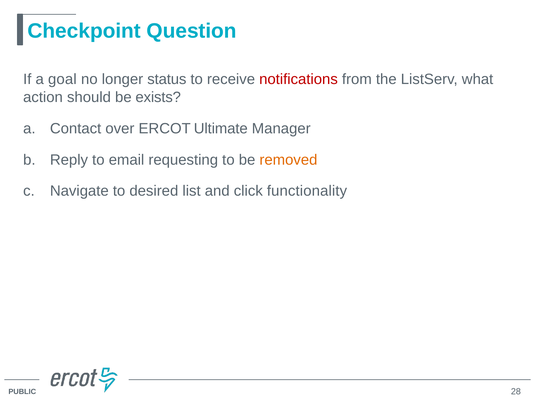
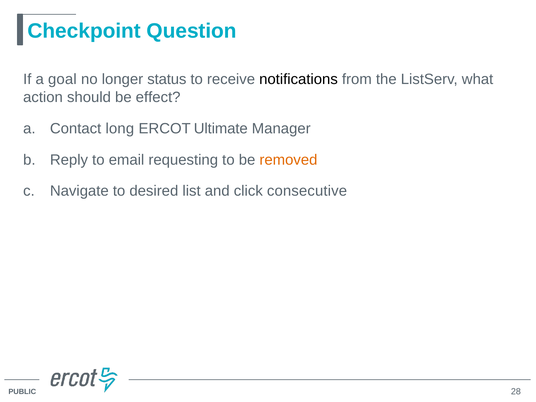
notifications at (298, 79) colour: red -> black
exists: exists -> effect
over: over -> long
functionality: functionality -> consecutive
